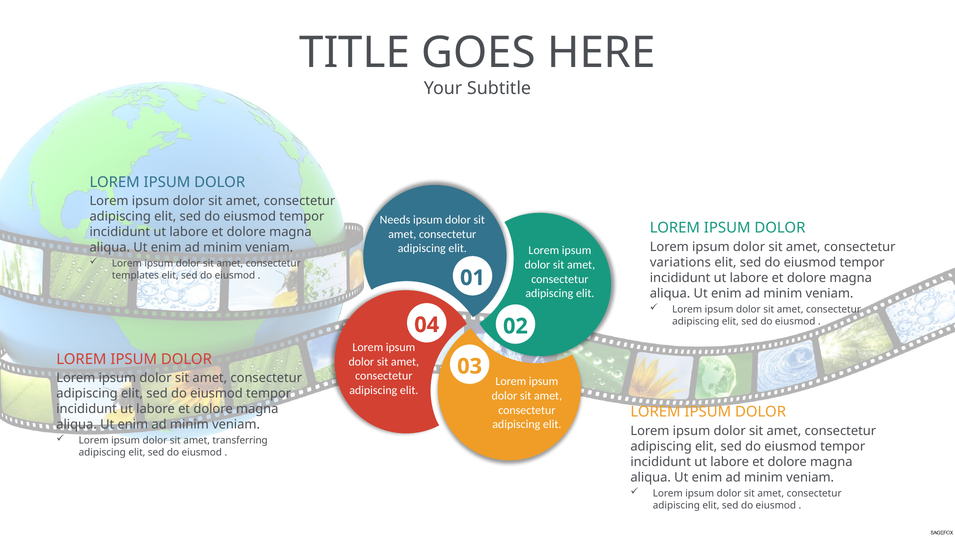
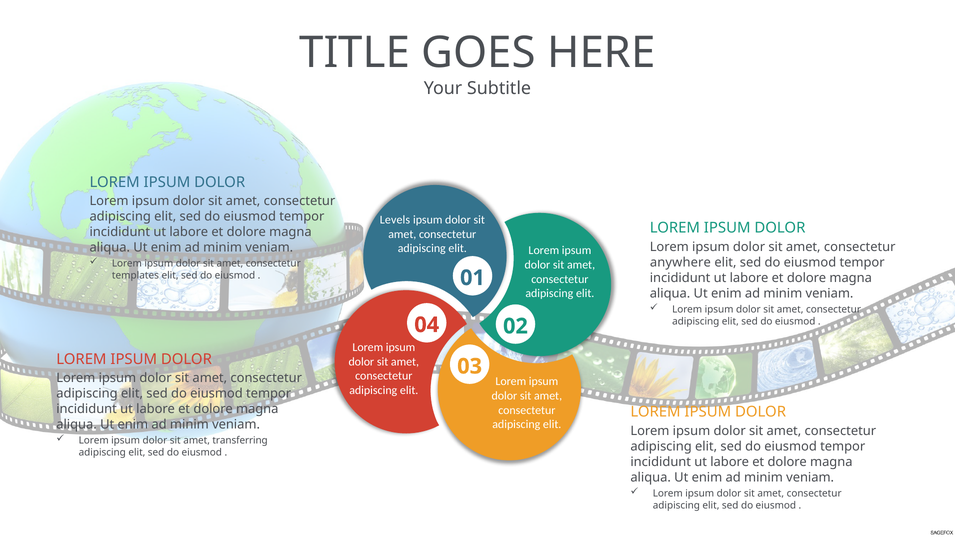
Needs: Needs -> Levels
variations: variations -> anywhere
